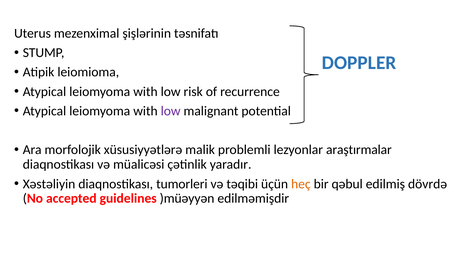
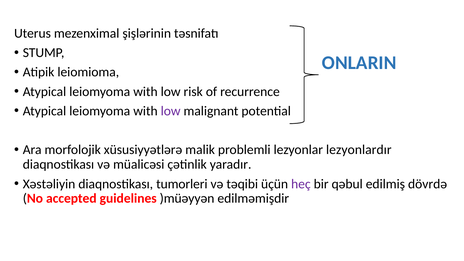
DOPPLER: DOPPLER -> ONLARIN
araştırmalar: araştırmalar -> lezyonlardır
heç colour: orange -> purple
